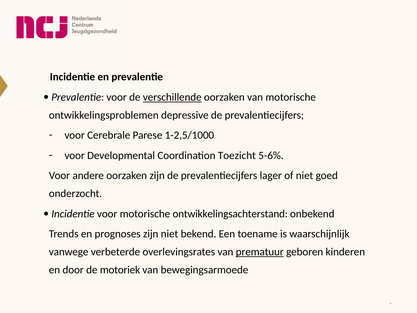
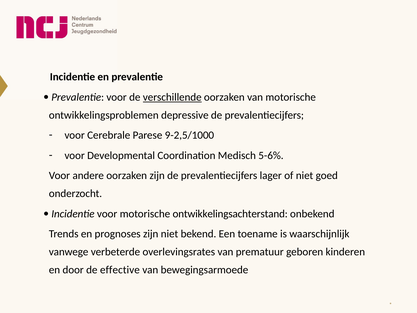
1-2,5/1000: 1-2,5/1000 -> 9-2,5/1000
Toezicht: Toezicht -> Medisch
prematuur underline: present -> none
motoriek: motoriek -> effective
